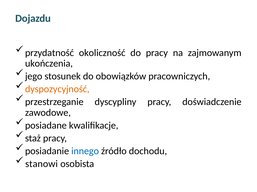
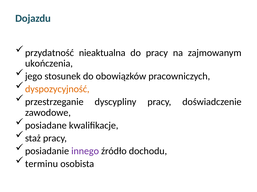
okoliczność: okoliczność -> nieaktualna
innego colour: blue -> purple
stanowi: stanowi -> terminu
